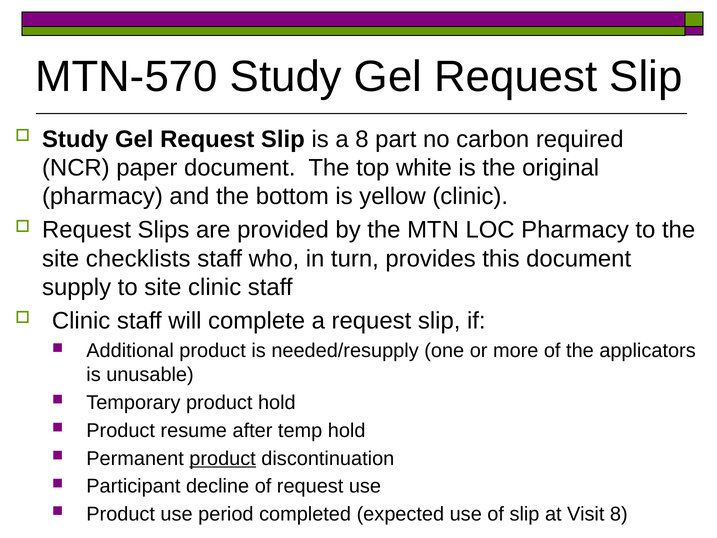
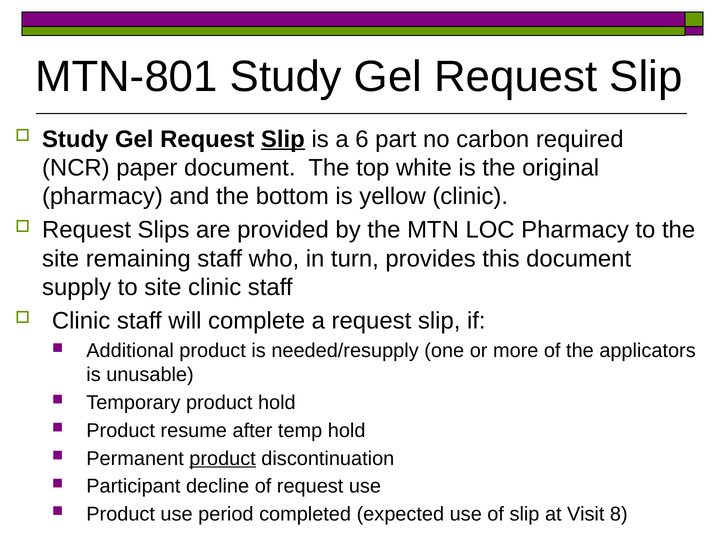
MTN-570: MTN-570 -> MTN-801
Slip at (283, 139) underline: none -> present
a 8: 8 -> 6
checklists: checklists -> remaining
